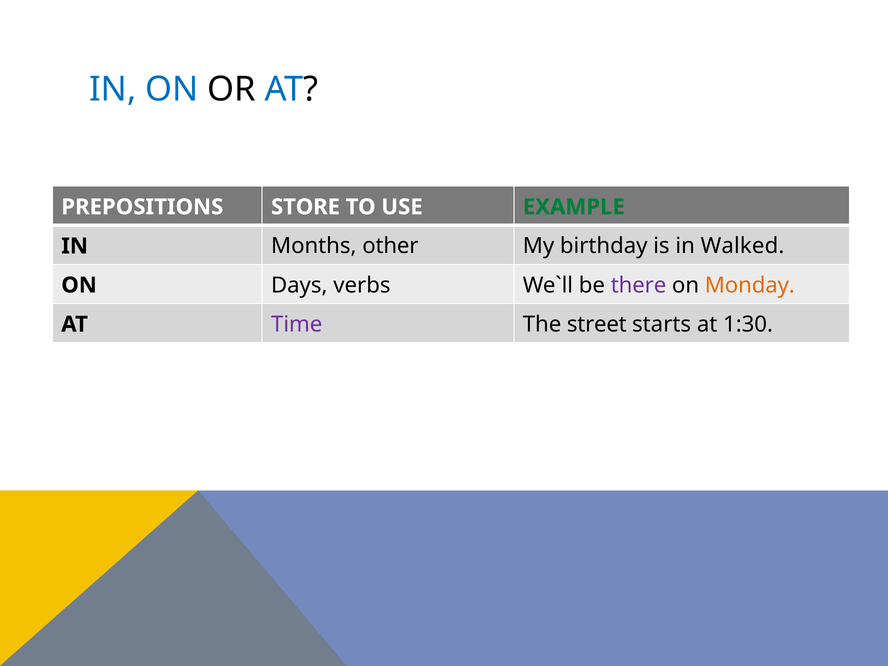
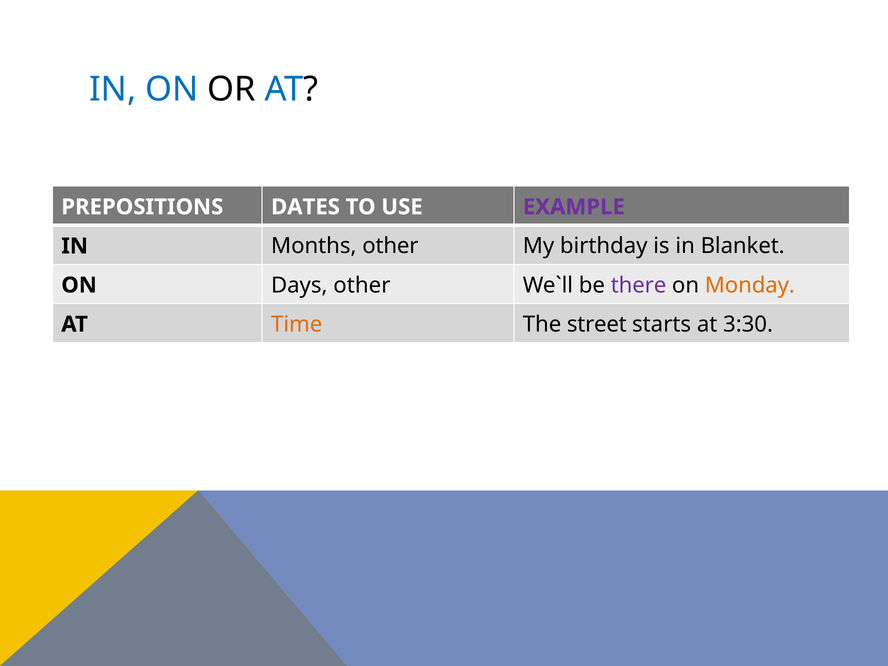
STORE: STORE -> DATES
EXAMPLE colour: green -> purple
Walked: Walked -> Blanket
Days verbs: verbs -> other
Time colour: purple -> orange
1:30: 1:30 -> 3:30
